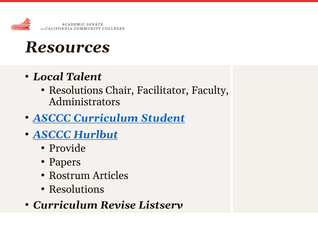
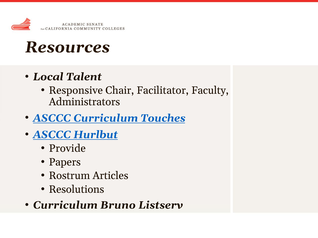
Resolutions at (76, 91): Resolutions -> Responsive
Student: Student -> Touches
Revise: Revise -> Bruno
